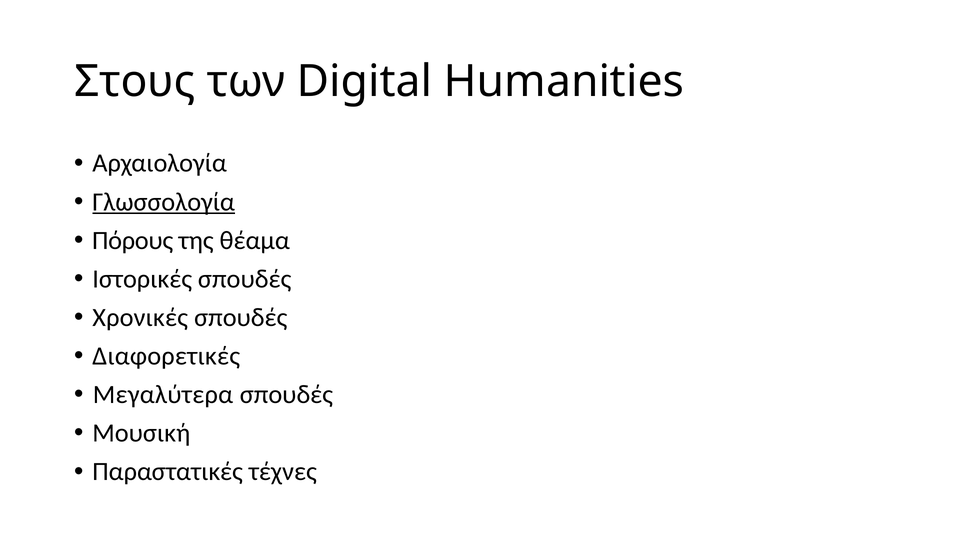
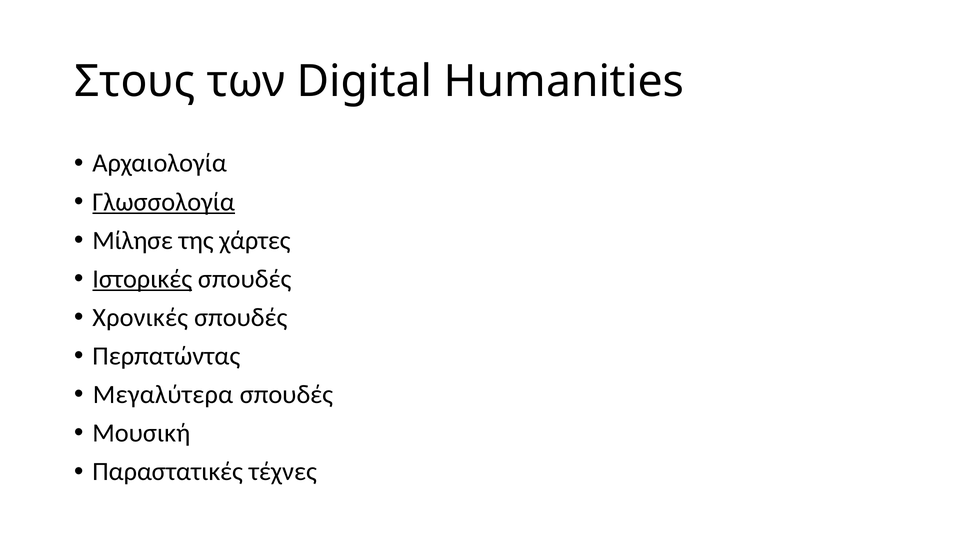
Πόρους: Πόρους -> Μίλησε
θέαμα: θέαμα -> χάρτες
Ιστορικές underline: none -> present
Διαφορετικές: Διαφορετικές -> Περπατώντας
